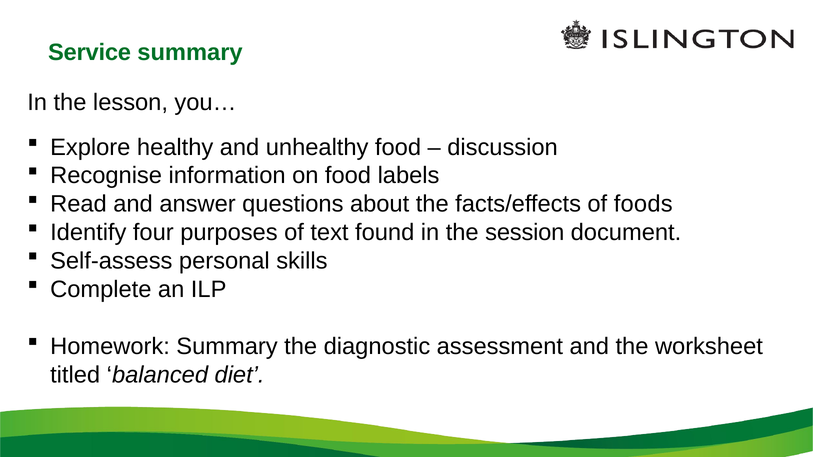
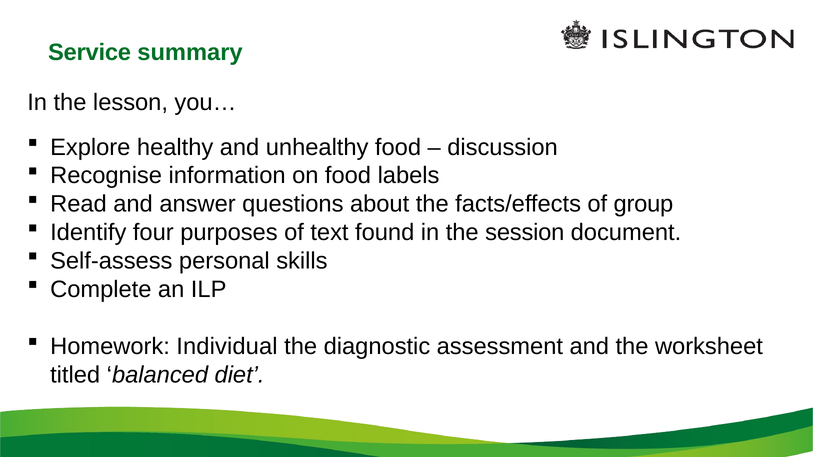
foods: foods -> group
Homework Summary: Summary -> Individual
